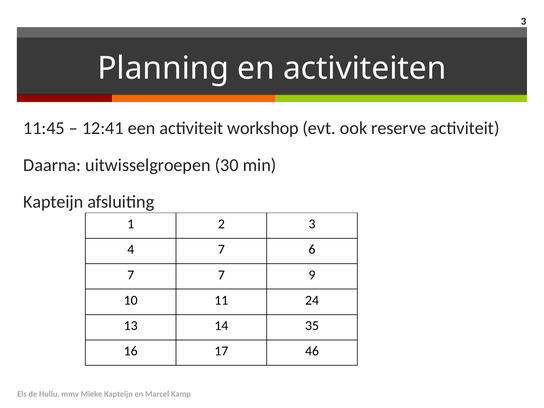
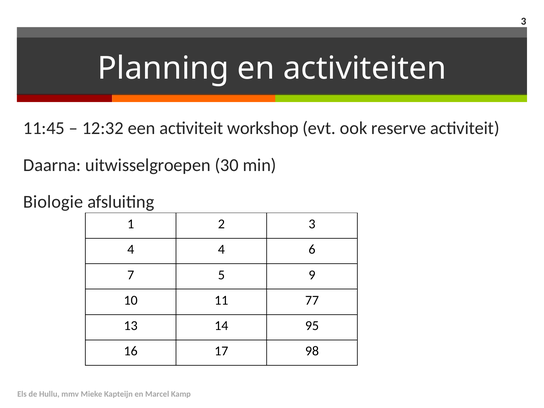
12:41: 12:41 -> 12:32
Kapteijn at (53, 202): Kapteijn -> Biologie
4 7: 7 -> 4
7 7: 7 -> 5
24: 24 -> 77
35: 35 -> 95
46: 46 -> 98
